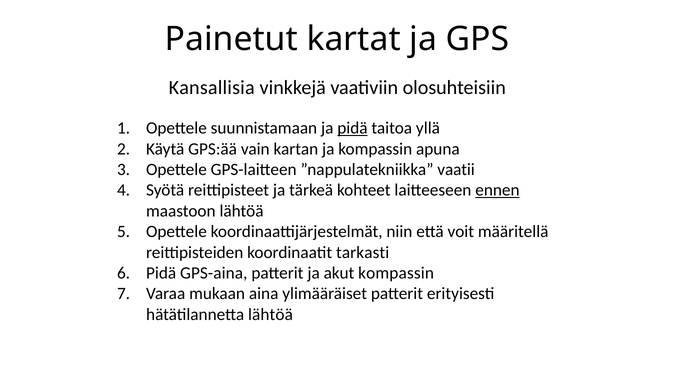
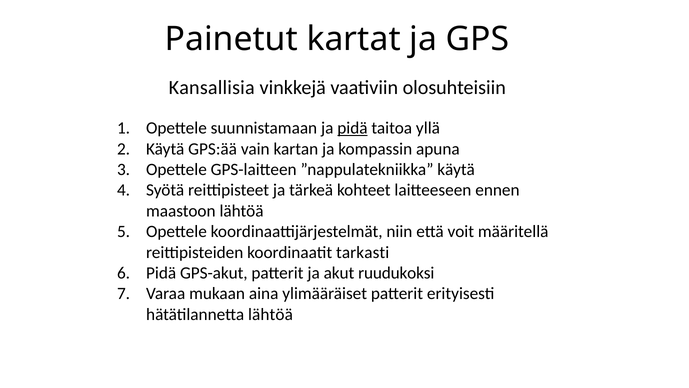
”nappulatekniikka vaatii: vaatii -> käytä
ennen underline: present -> none
GPS-aina: GPS-aina -> GPS-akut
akut kompassin: kompassin -> ruudukoksi
